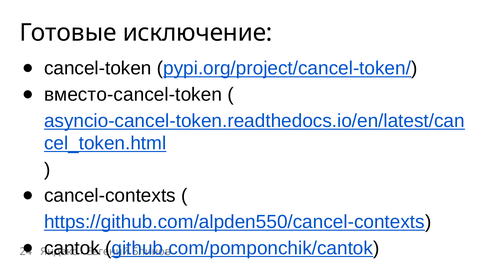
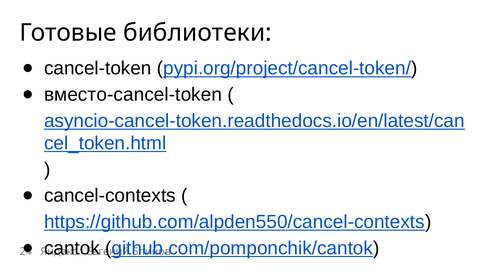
исключение: исключение -> библиотеки
